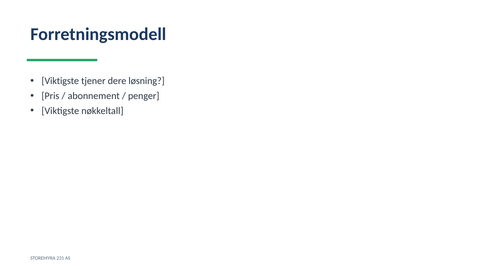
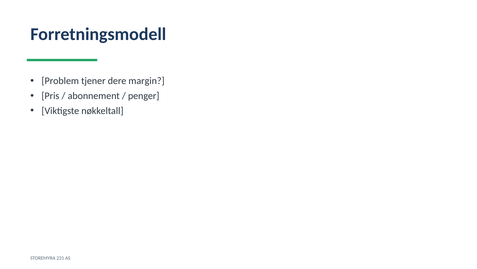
Viktigste at (60, 81): Viktigste -> Problem
løsning: løsning -> margin
